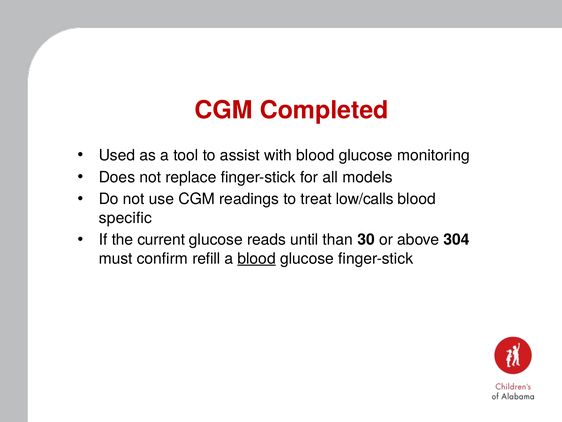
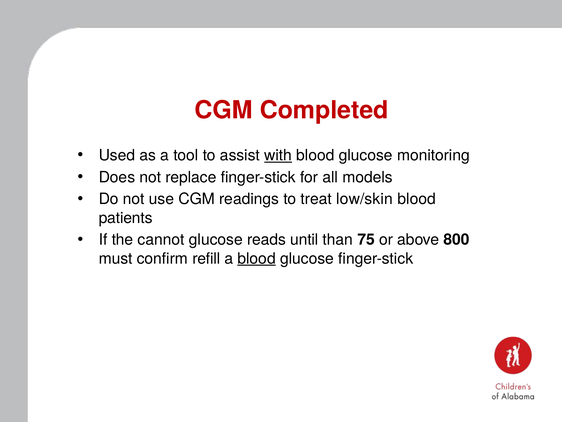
with underline: none -> present
low/calls: low/calls -> low/skin
specific: specific -> patients
current: current -> cannot
30: 30 -> 75
304: 304 -> 800
